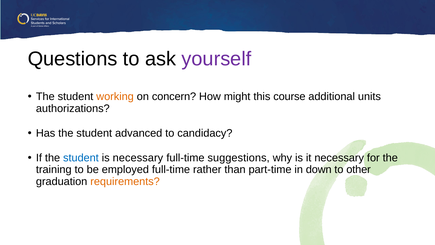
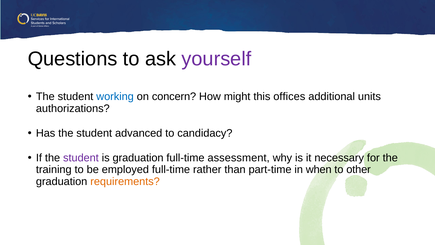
working colour: orange -> blue
course: course -> offices
student at (81, 158) colour: blue -> purple
is necessary: necessary -> graduation
suggestions: suggestions -> assessment
down: down -> when
